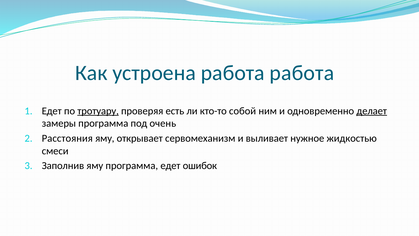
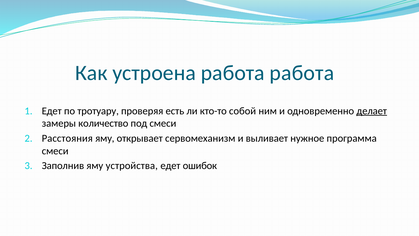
тротуару underline: present -> none
замеры программа: программа -> количество
под очень: очень -> смеси
жидкостью: жидкостью -> программа
яму программа: программа -> устройства
